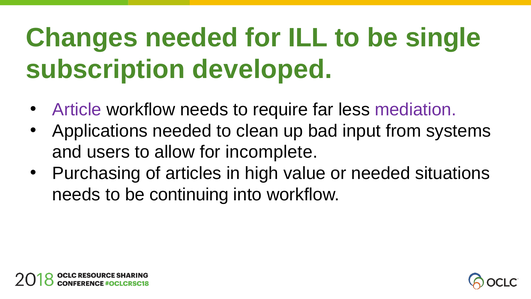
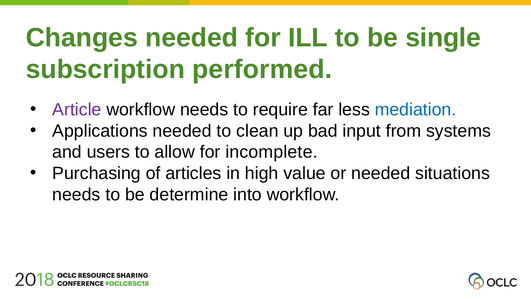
developed: developed -> performed
mediation colour: purple -> blue
continuing: continuing -> determine
